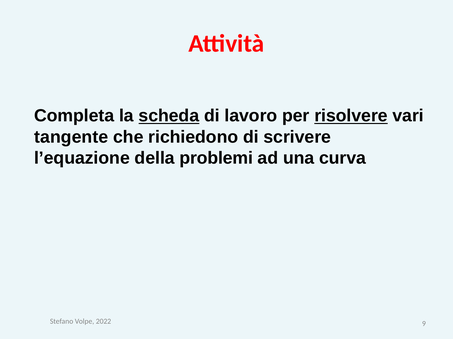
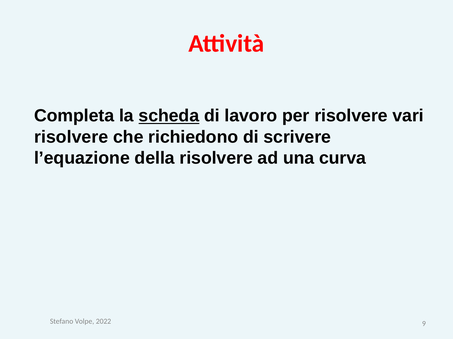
risolvere at (351, 116) underline: present -> none
tangente at (71, 137): tangente -> risolvere
della problemi: problemi -> risolvere
